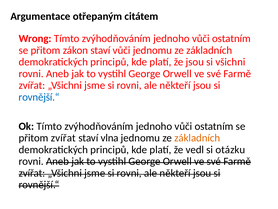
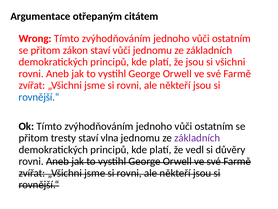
přitom zvířat: zvířat -> tresty
základních at (197, 138) colour: orange -> purple
otázku: otázku -> důvěry
